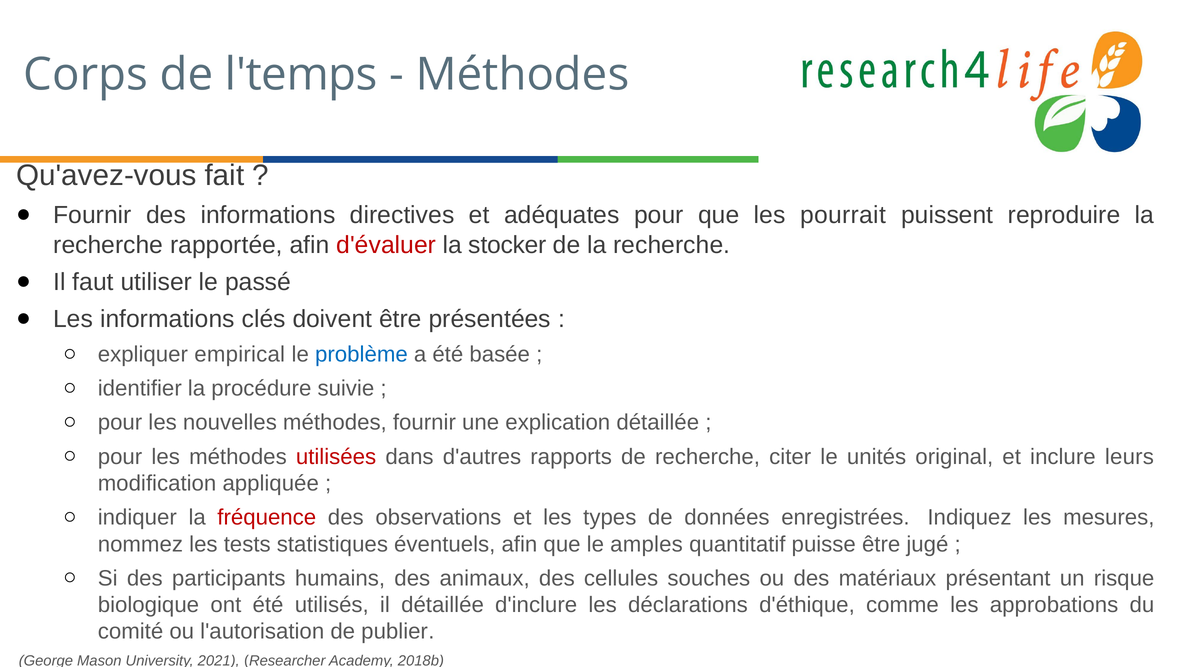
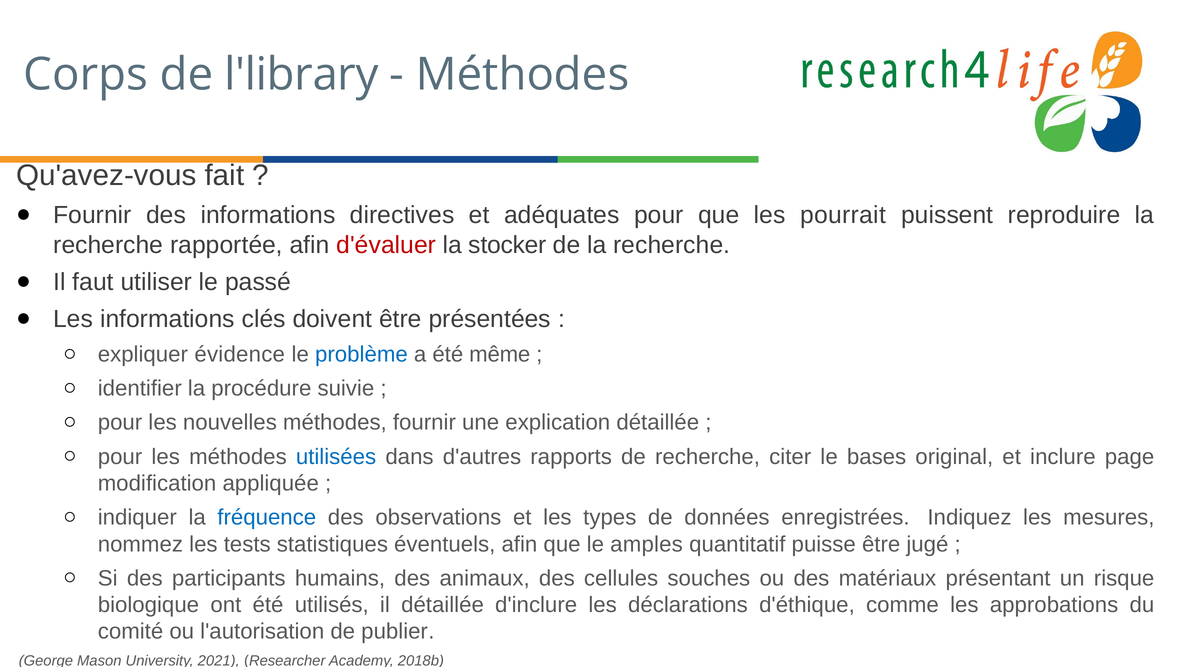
l'temps: l'temps -> l'library
empirical: empirical -> évidence
basée: basée -> même
utilisées colour: red -> blue
unités: unités -> bases
leurs: leurs -> page
fréquence colour: red -> blue
